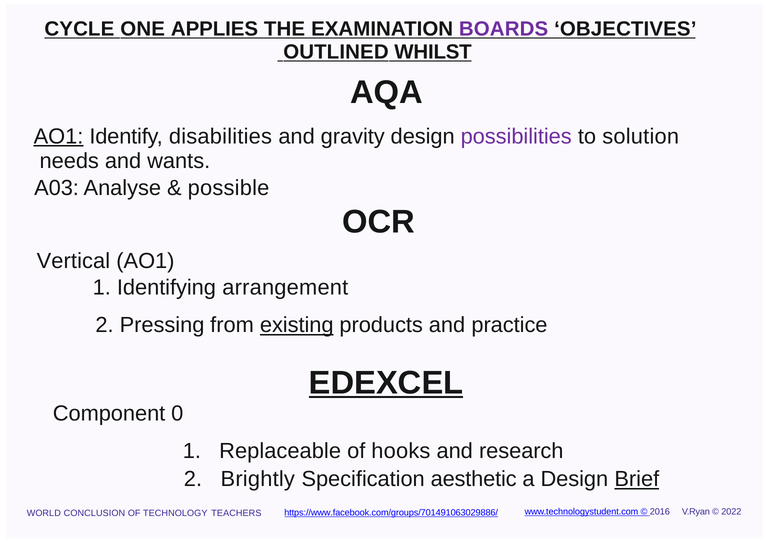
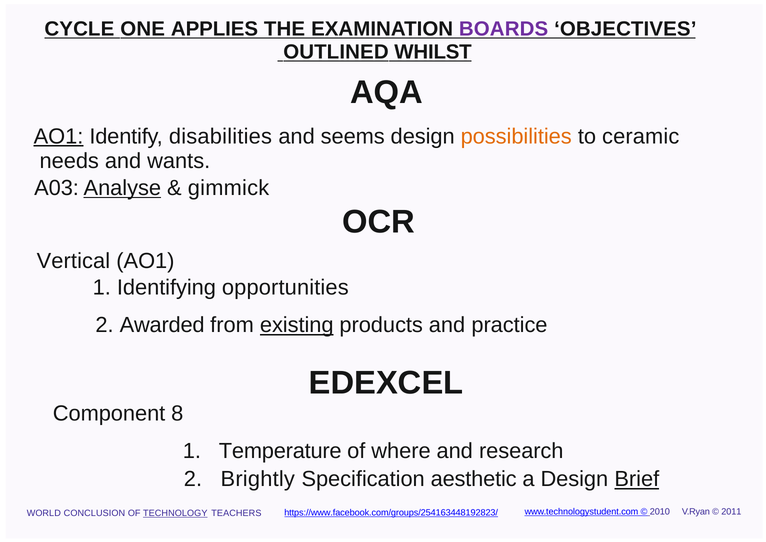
gravity: gravity -> seems
possibilities colour: purple -> orange
solution: solution -> ceramic
Analyse underline: none -> present
possible: possible -> gimmick
arrangement: arrangement -> opportunities
Pressing: Pressing -> Awarded
EDEXCEL underline: present -> none
0: 0 -> 8
Replaceable: Replaceable -> Temperature
hooks: hooks -> where
2016: 2016 -> 2010
2022: 2022 -> 2011
TECHNOLOGY underline: none -> present
https://www.facebook.com/groups/701491063029886/: https://www.facebook.com/groups/701491063029886/ -> https://www.facebook.com/groups/254163448192823/
